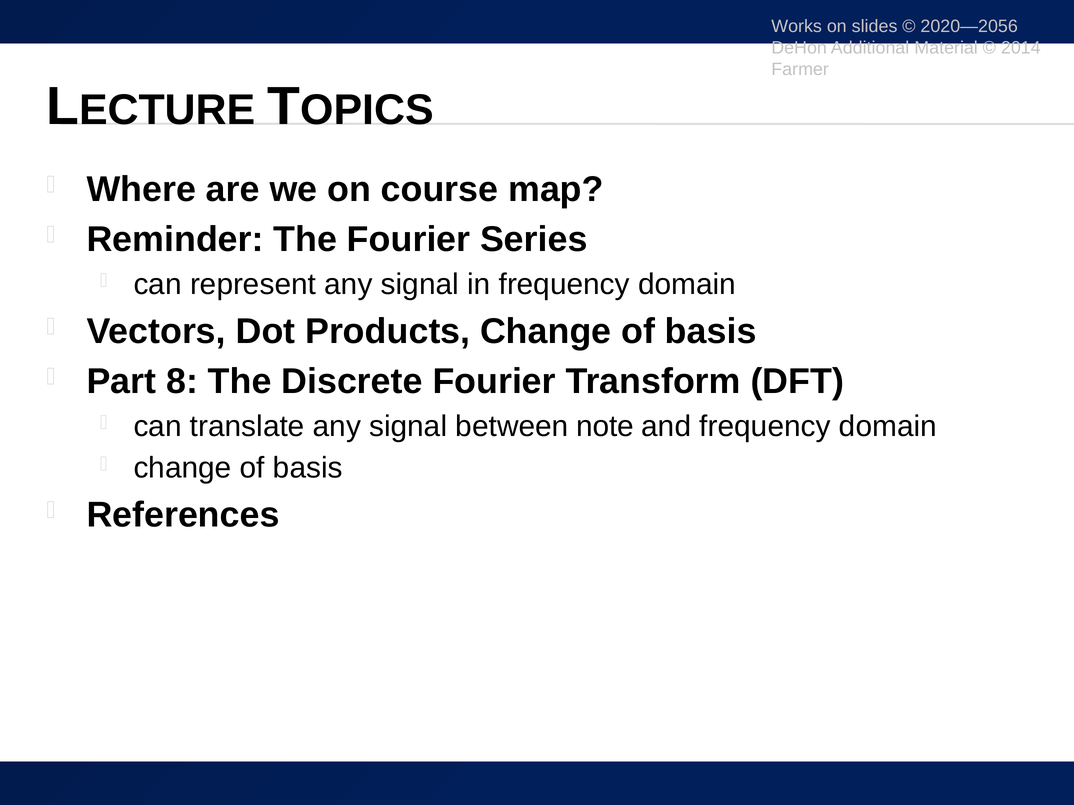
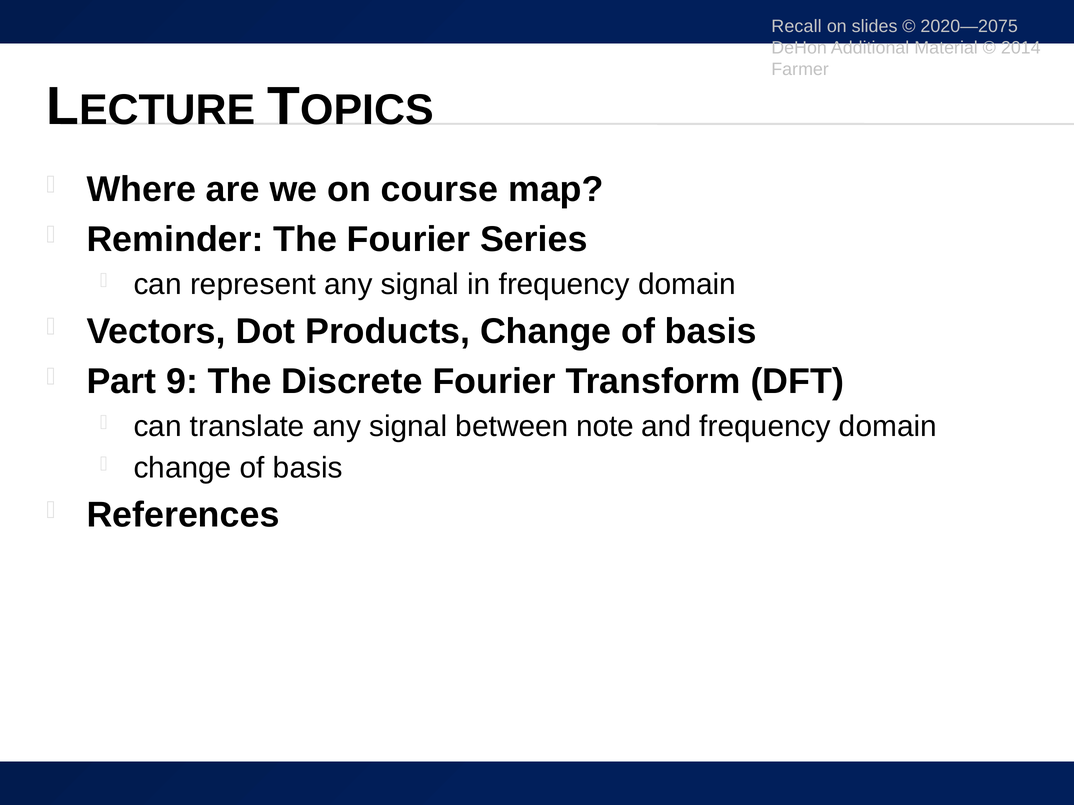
Works: Works -> Recall
2020—2056: 2020—2056 -> 2020—2075
8: 8 -> 9
